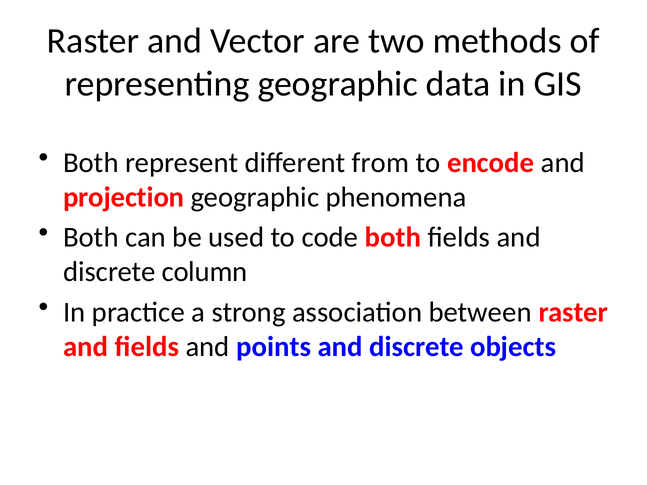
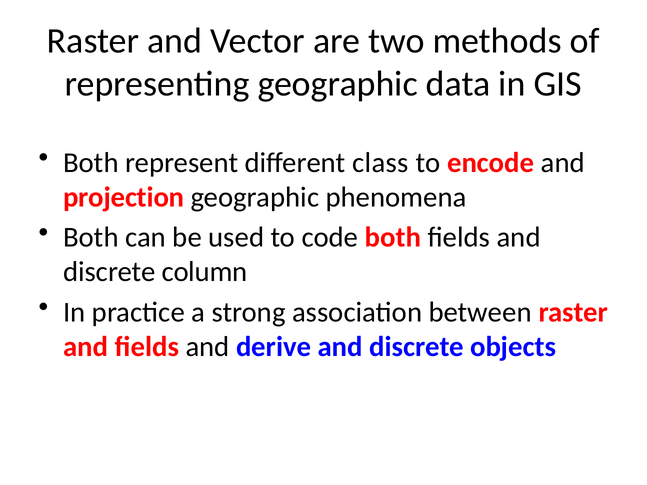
from: from -> class
points: points -> derive
